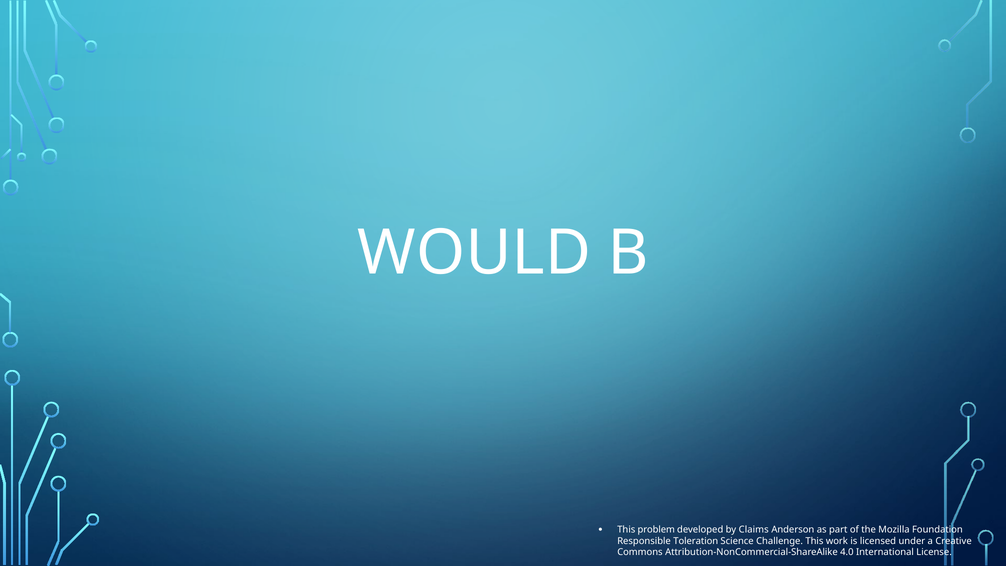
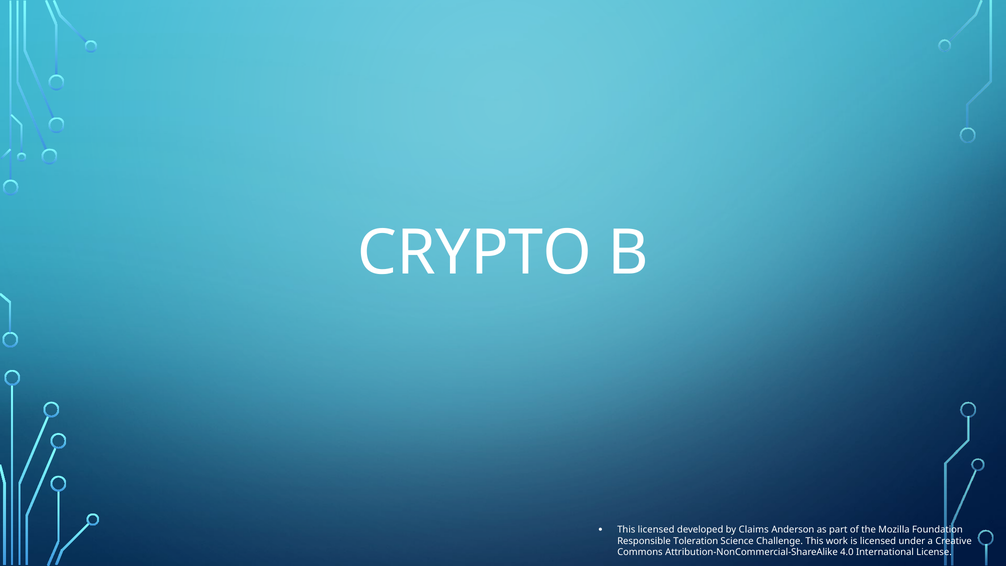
WOULD: WOULD -> CRYPTO
This problem: problem -> licensed
